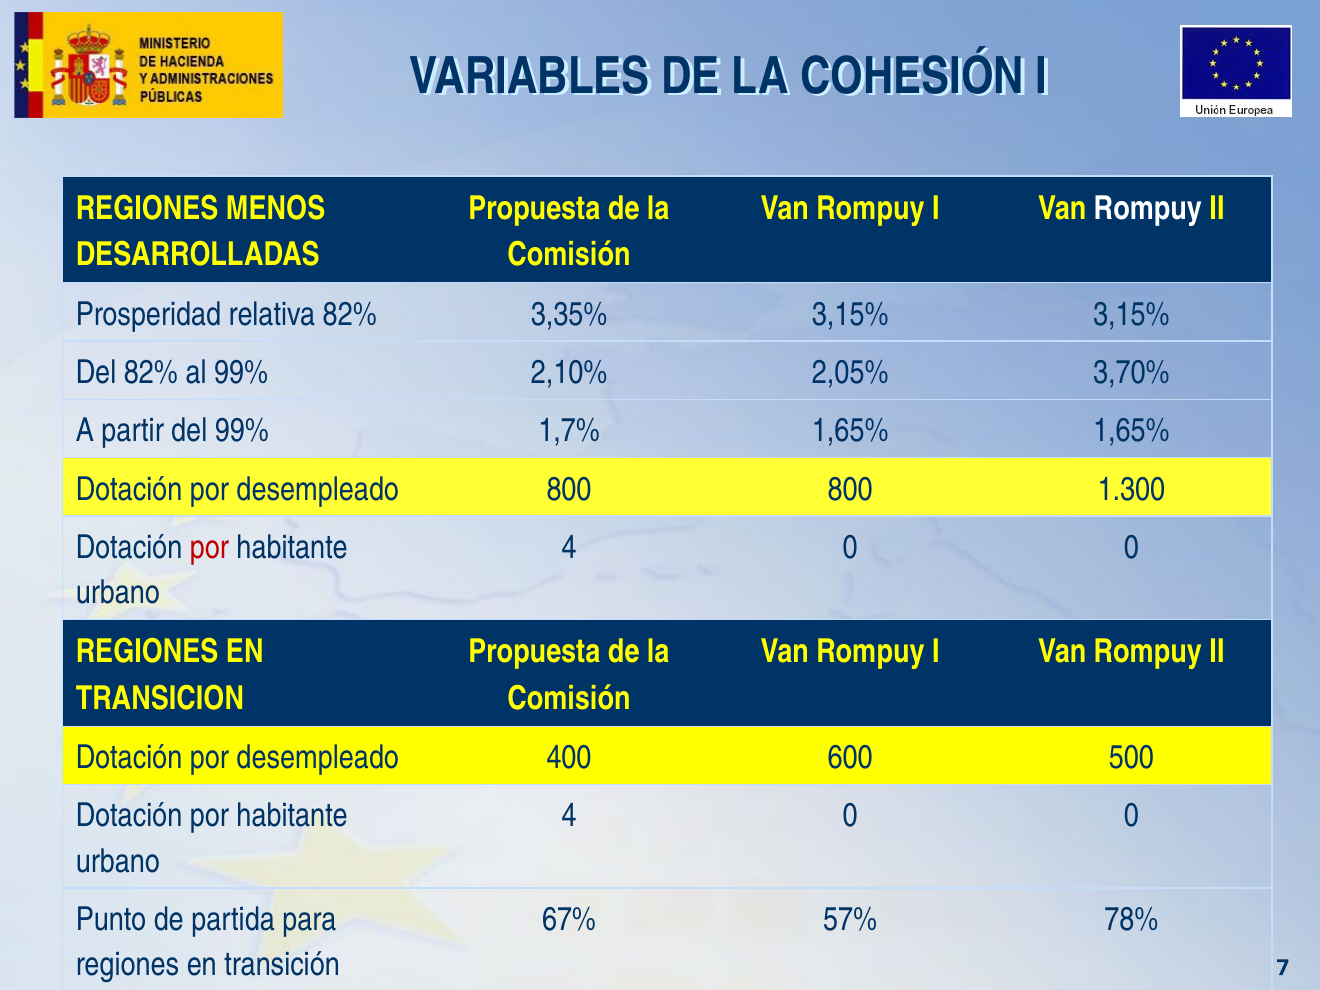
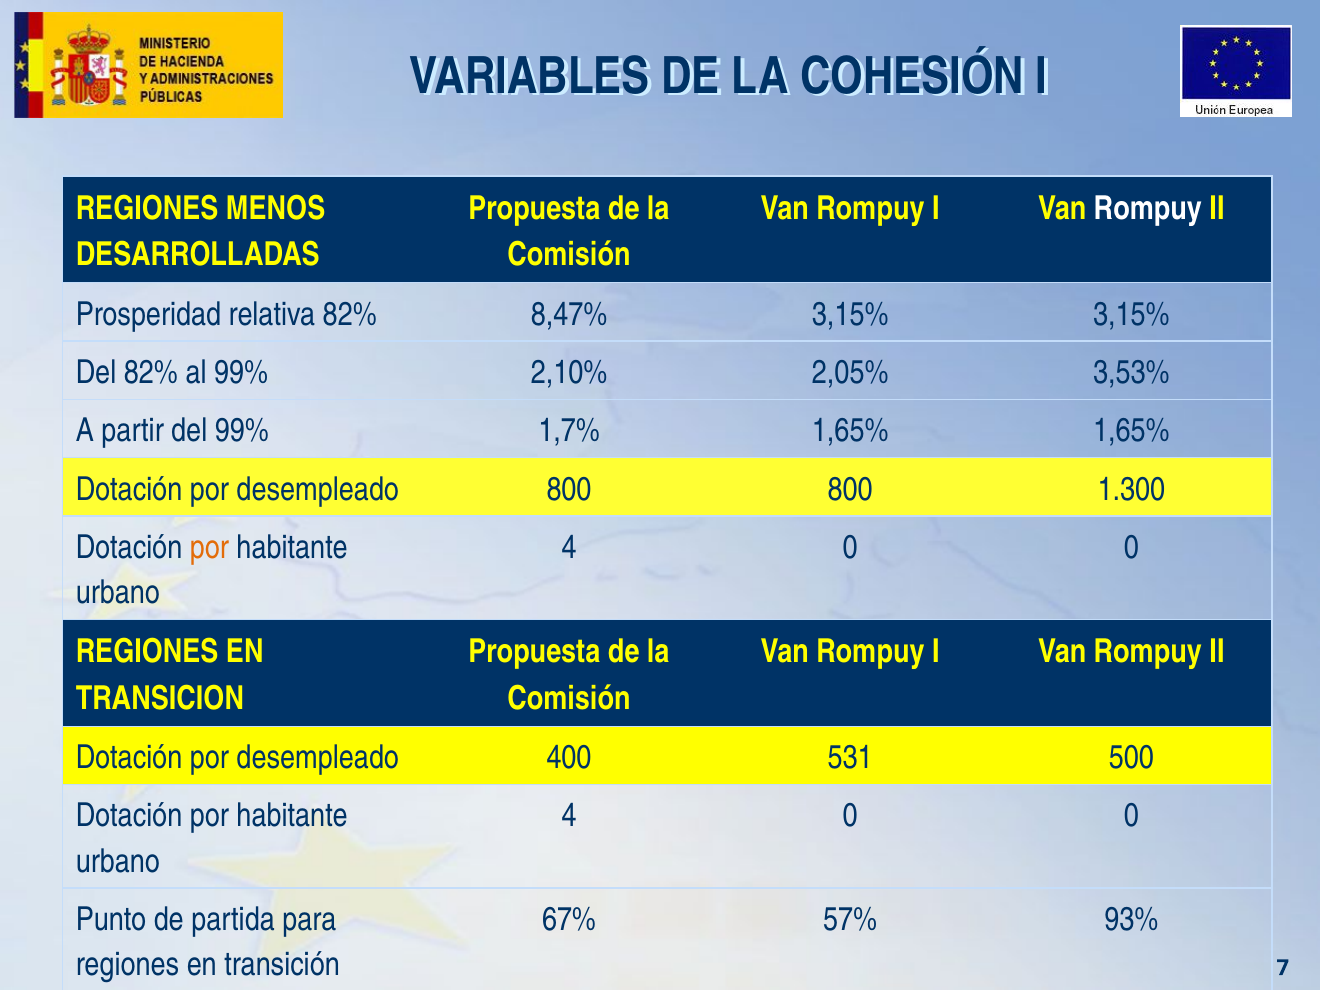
3,35%: 3,35% -> 8,47%
3,70%: 3,70% -> 3,53%
por at (209, 548) colour: red -> orange
600: 600 -> 531
78%: 78% -> 93%
